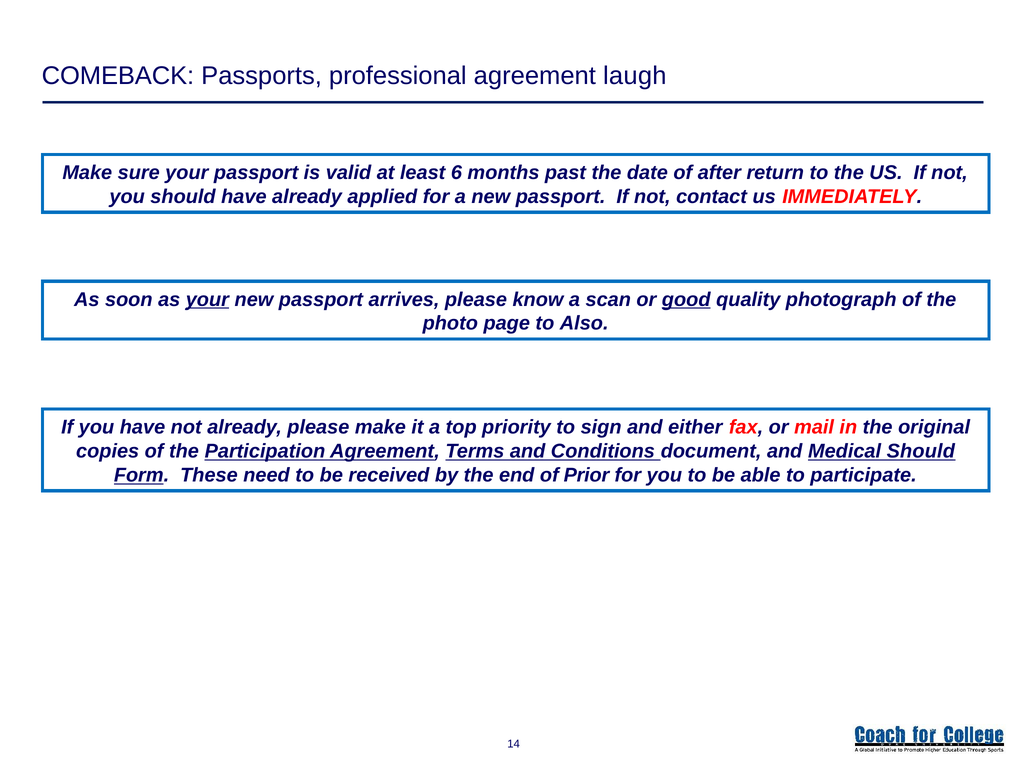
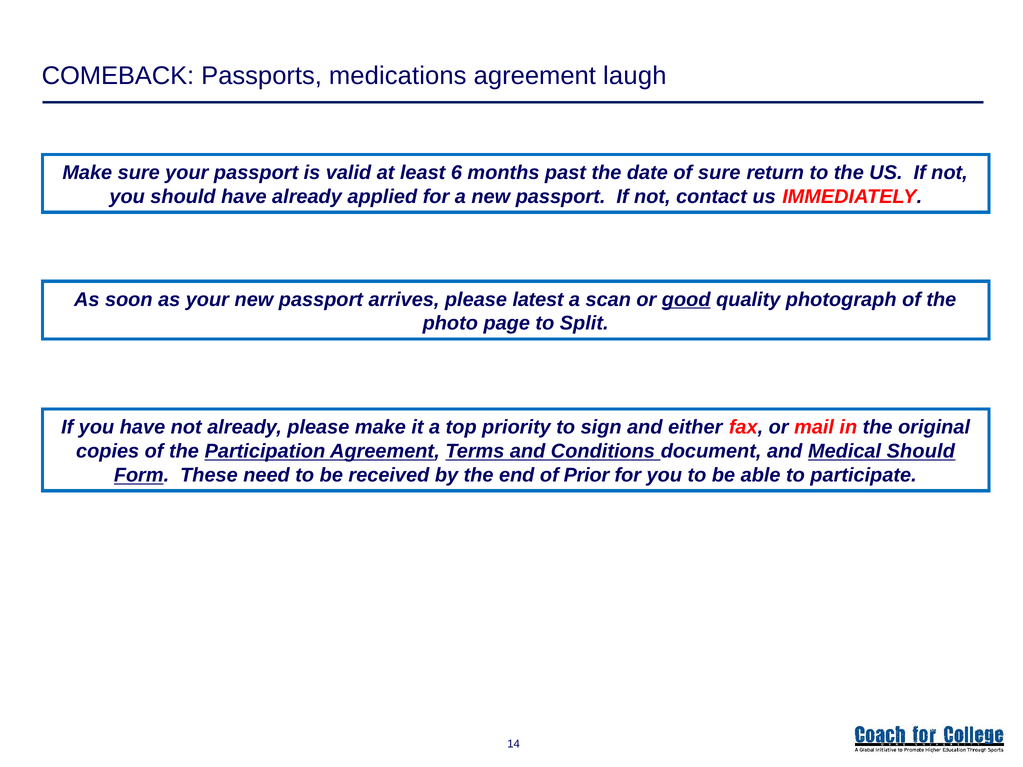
professional: professional -> medications
of after: after -> sure
your at (207, 300) underline: present -> none
know: know -> latest
Also: Also -> Split
